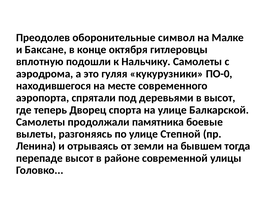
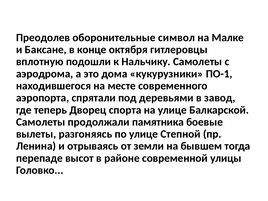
гуляя: гуляя -> дома
ПО-0: ПО-0 -> ПО-1
в высот: высот -> завод
